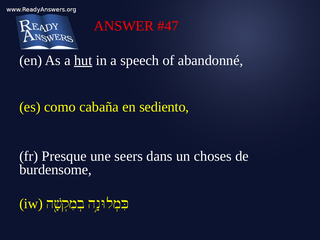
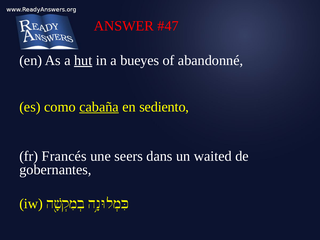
speech: speech -> bueyes
cabaña underline: none -> present
Presque: Presque -> Francés
choses: choses -> waited
burdensome: burdensome -> gobernantes
